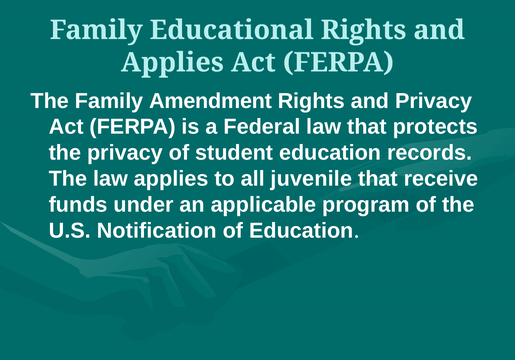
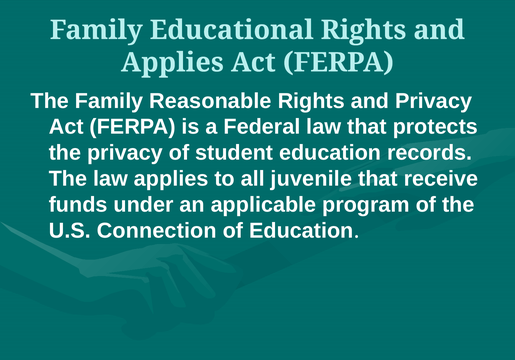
Amendment: Amendment -> Reasonable
Notification: Notification -> Connection
